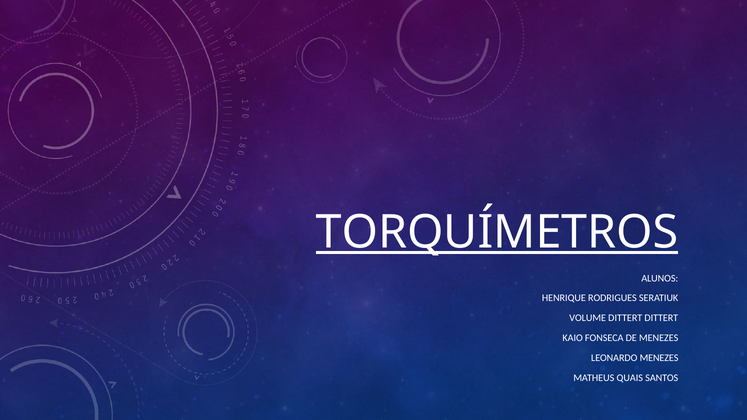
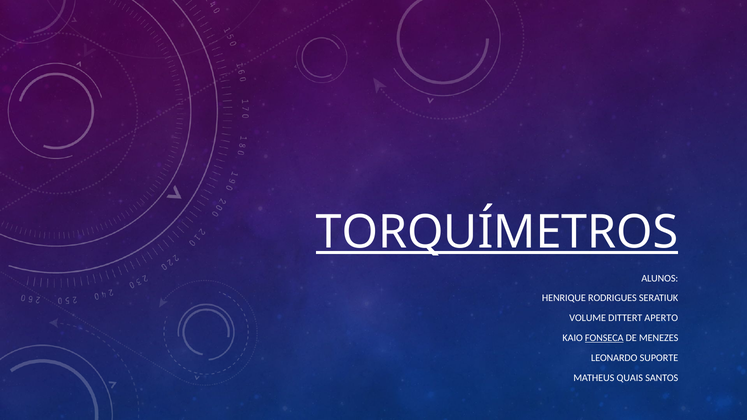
DITTERT DITTERT: DITTERT -> APERTO
FONSECA underline: none -> present
LEONARDO MENEZES: MENEZES -> SUPORTE
